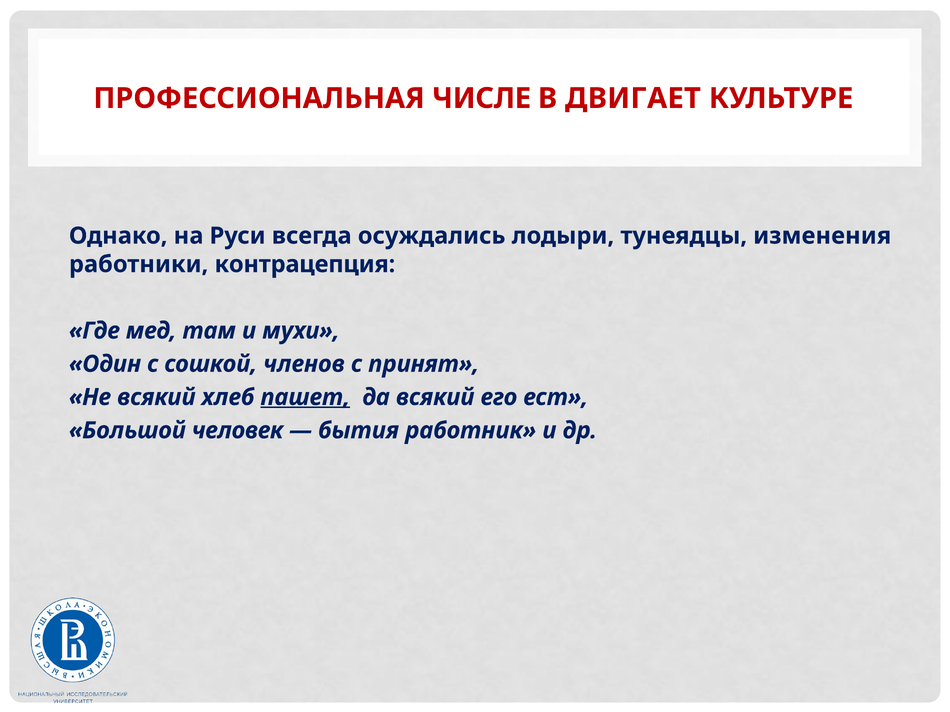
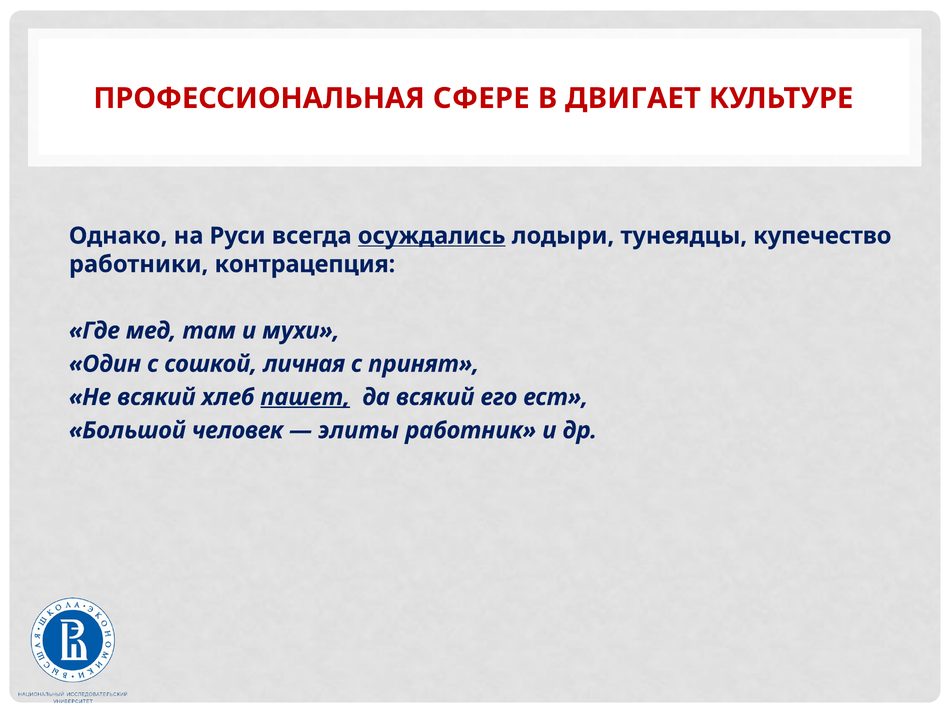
ЧИСЛЕ: ЧИСЛЕ -> СФЕРЕ
осуждались underline: none -> present
изменения: изменения -> купечество
членов: членов -> личная
бытия: бытия -> элиты
